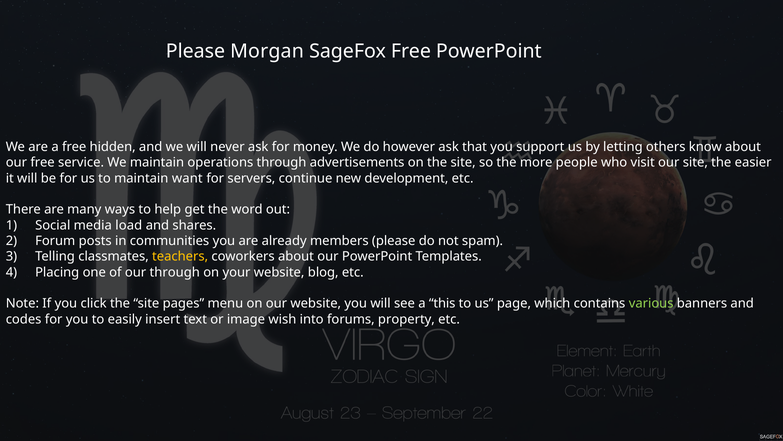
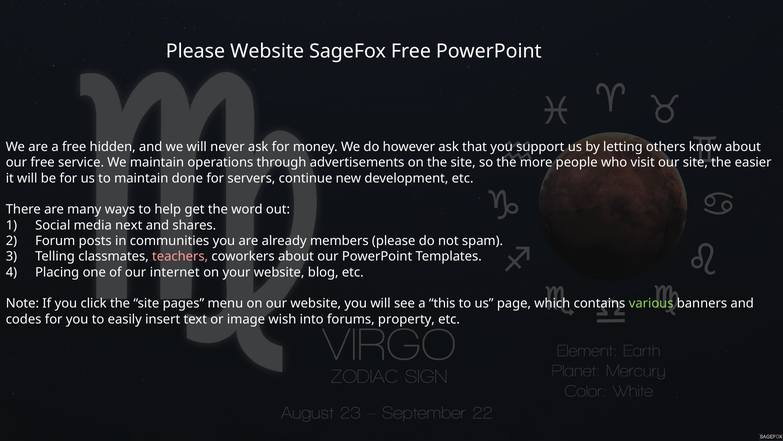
Please Morgan: Morgan -> Website
want: want -> done
load: load -> next
teachers colour: yellow -> pink
our through: through -> internet
